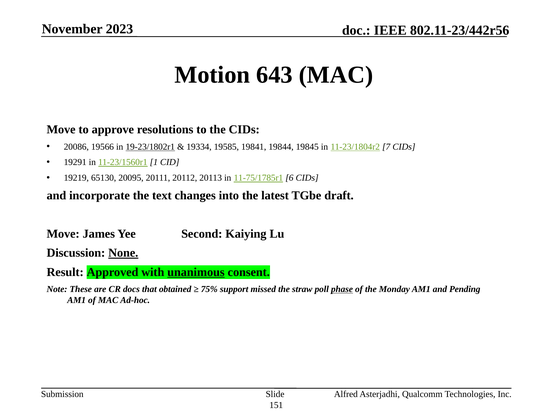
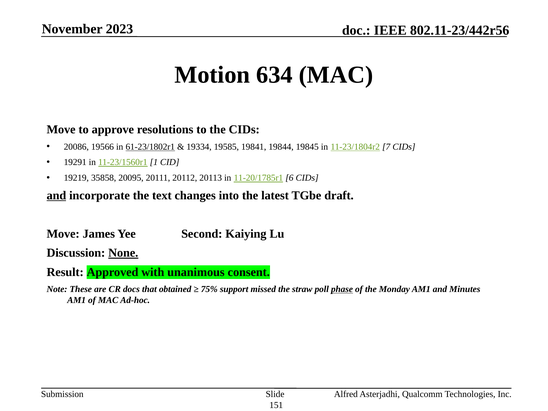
643: 643 -> 634
19-23/1802r1: 19-23/1802r1 -> 61-23/1802r1
65130: 65130 -> 35858
11-75/1785r1: 11-75/1785r1 -> 11-20/1785r1
and at (56, 195) underline: none -> present
unanimous underline: present -> none
Pending: Pending -> Minutes
